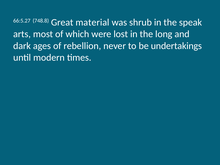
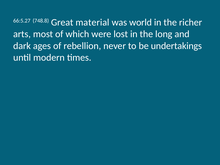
shrub: shrub -> world
speak: speak -> richer
